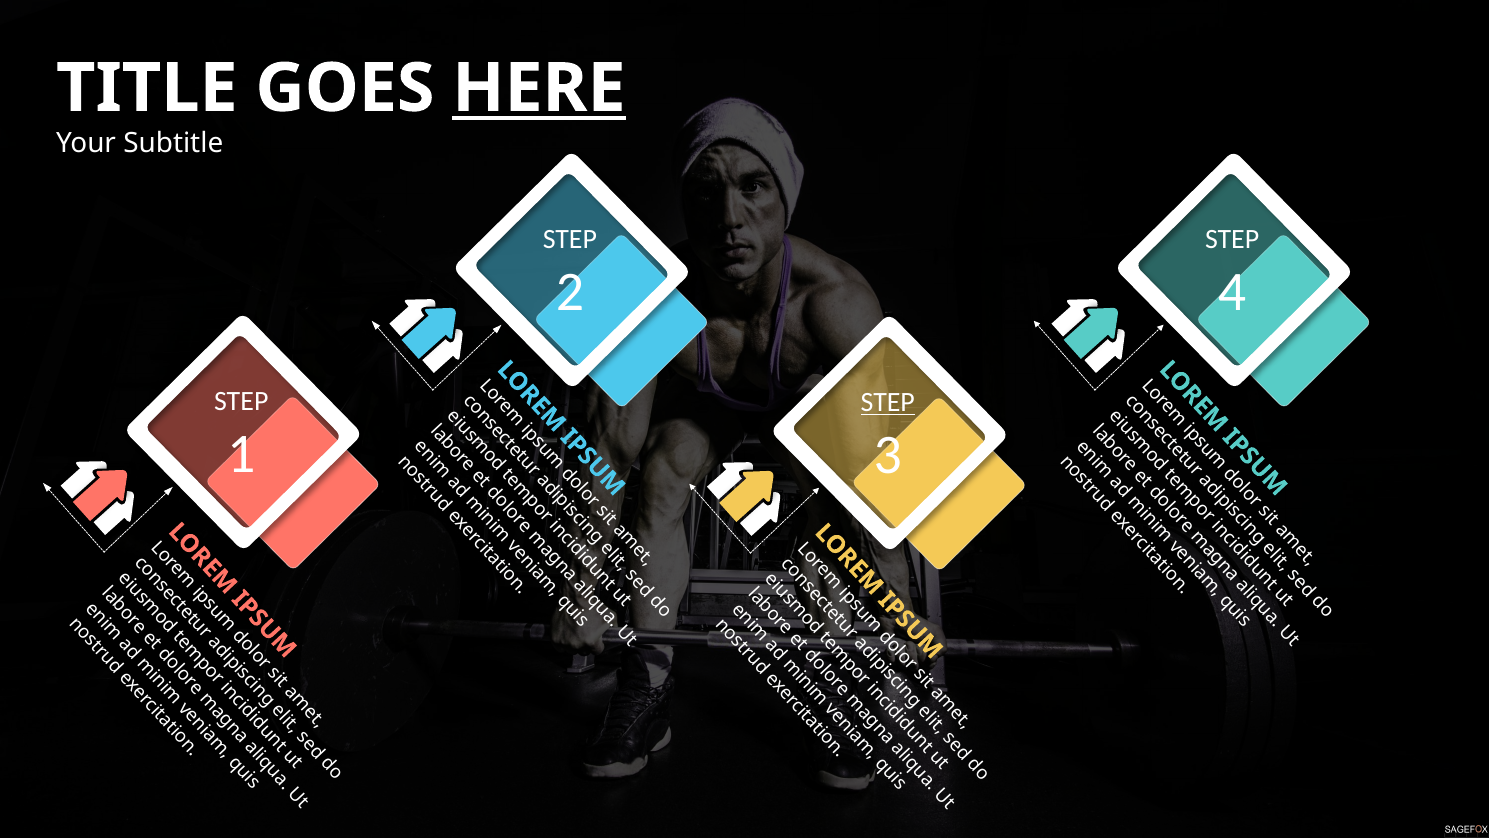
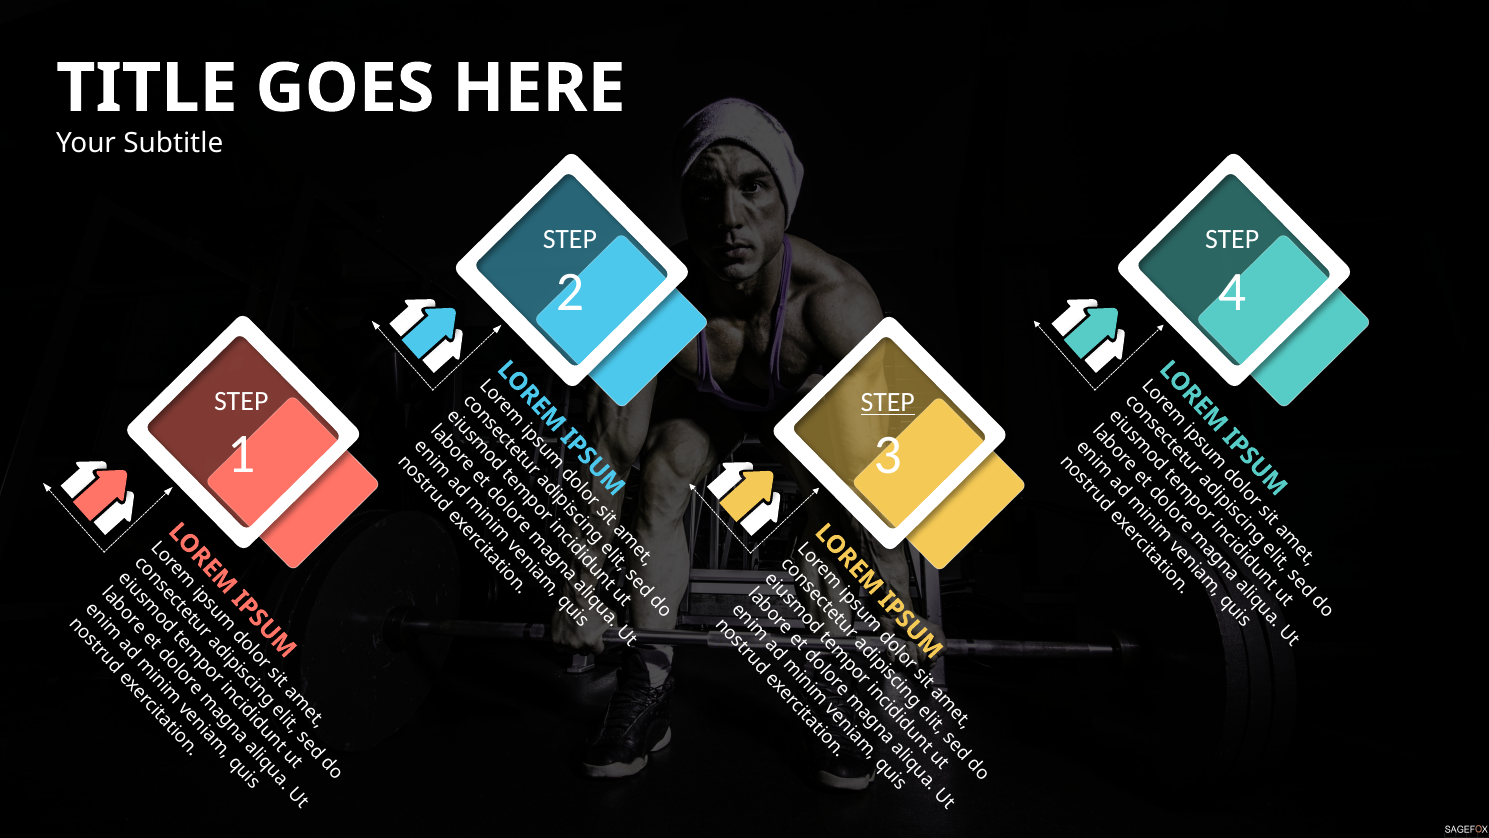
HERE underline: present -> none
